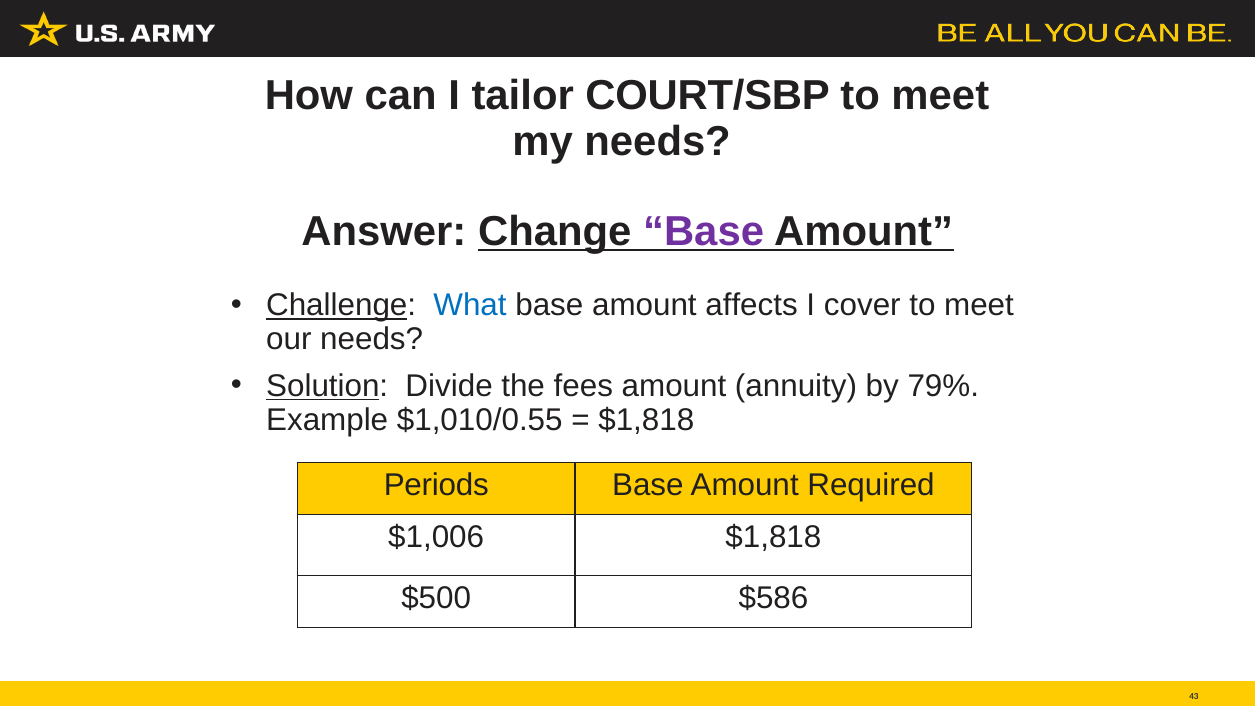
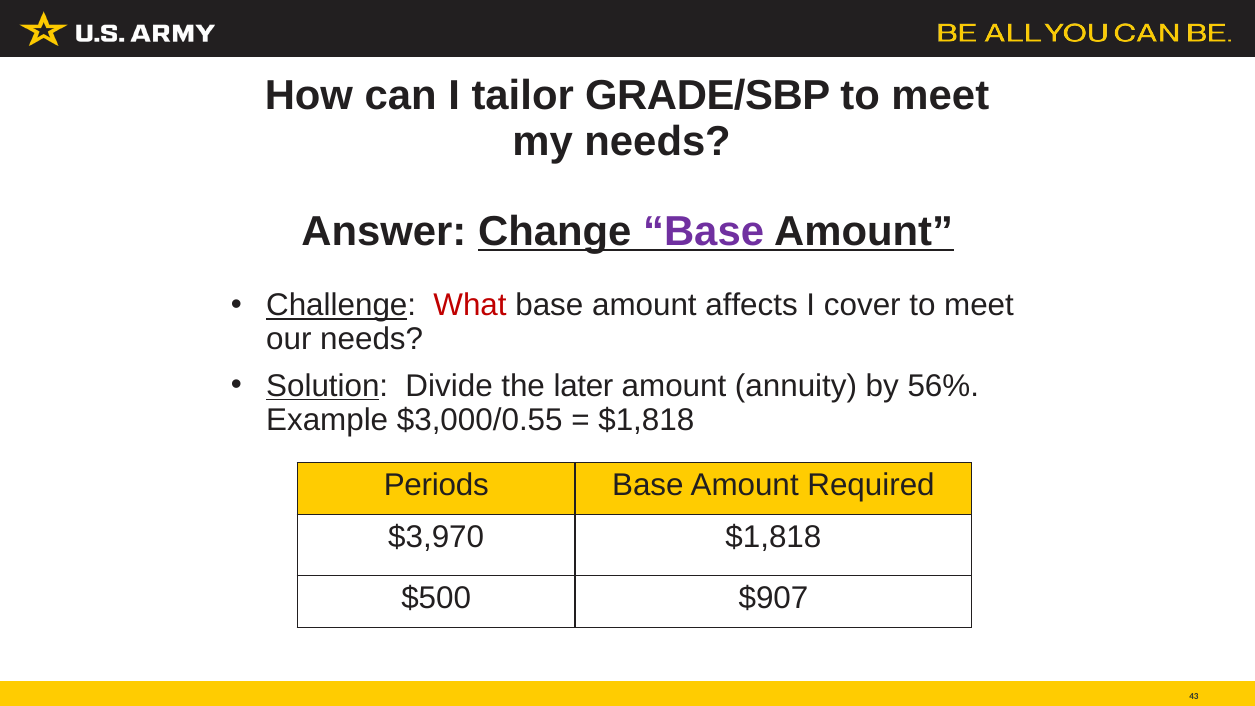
COURT/SBP: COURT/SBP -> GRADE/SBP
What colour: blue -> red
fees: fees -> later
79%: 79% -> 56%
$1,010/0.55: $1,010/0.55 -> $3,000/0.55
$1,006: $1,006 -> $3,970
$586: $586 -> $907
